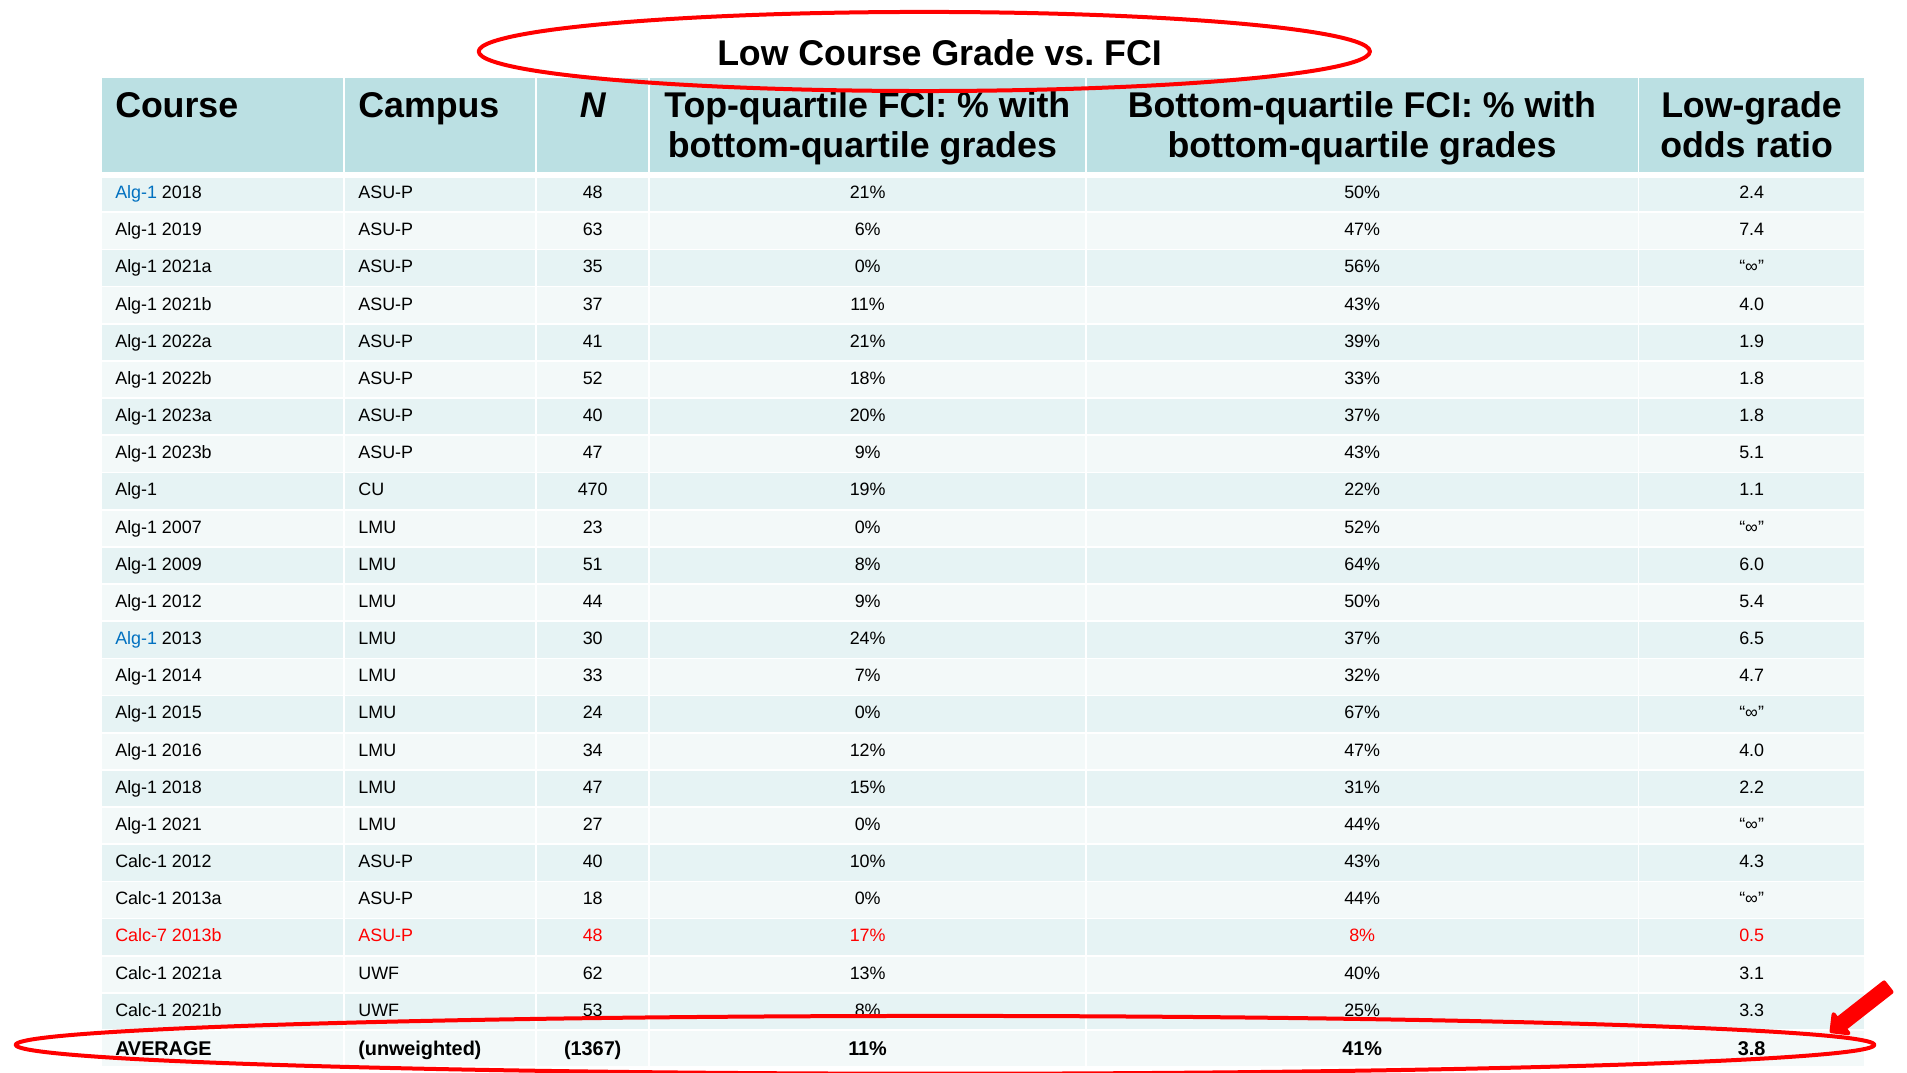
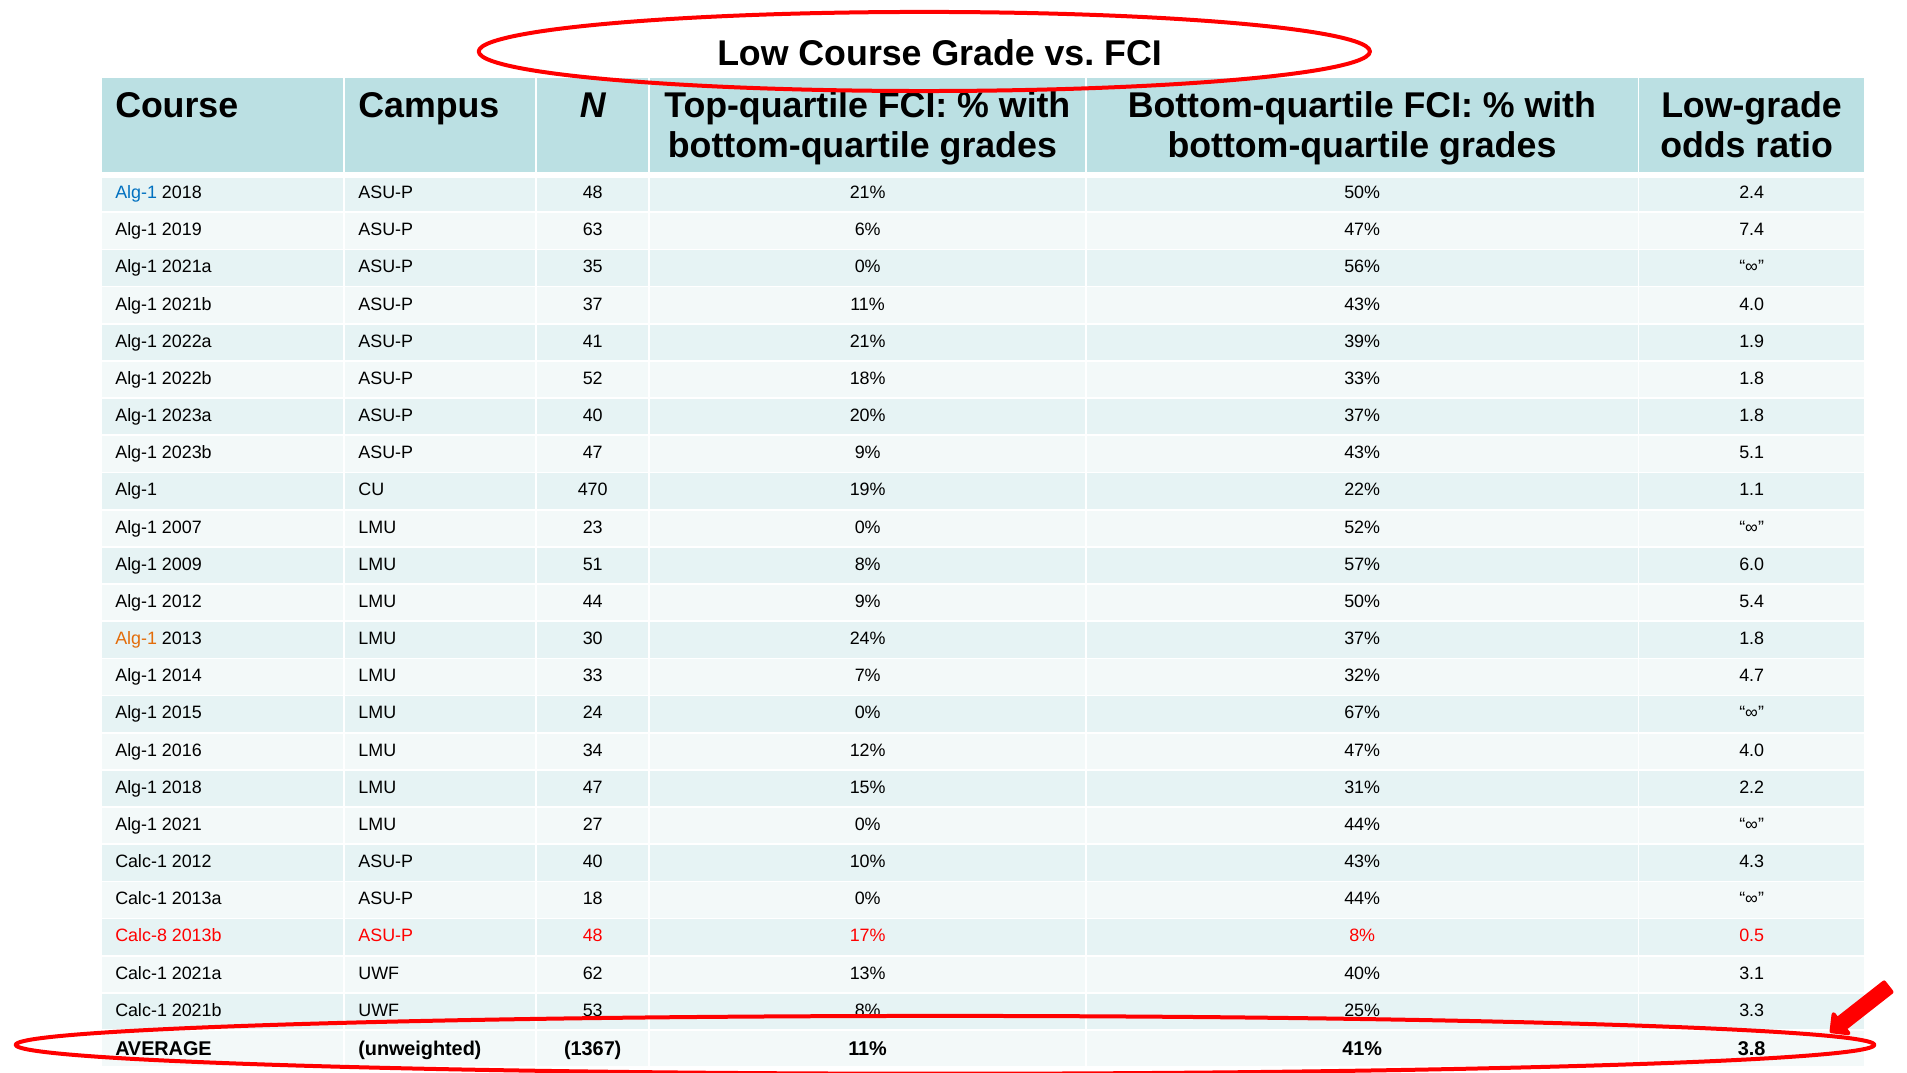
64%: 64% -> 57%
Alg-1 at (136, 638) colour: blue -> orange
24% 37% 6.5: 6.5 -> 1.8
Calc-7: Calc-7 -> Calc-8
